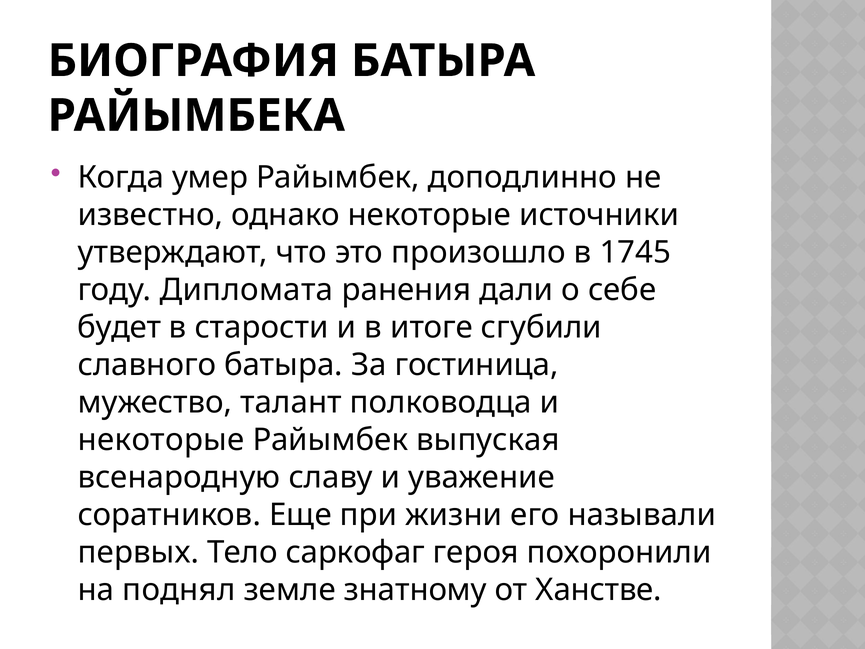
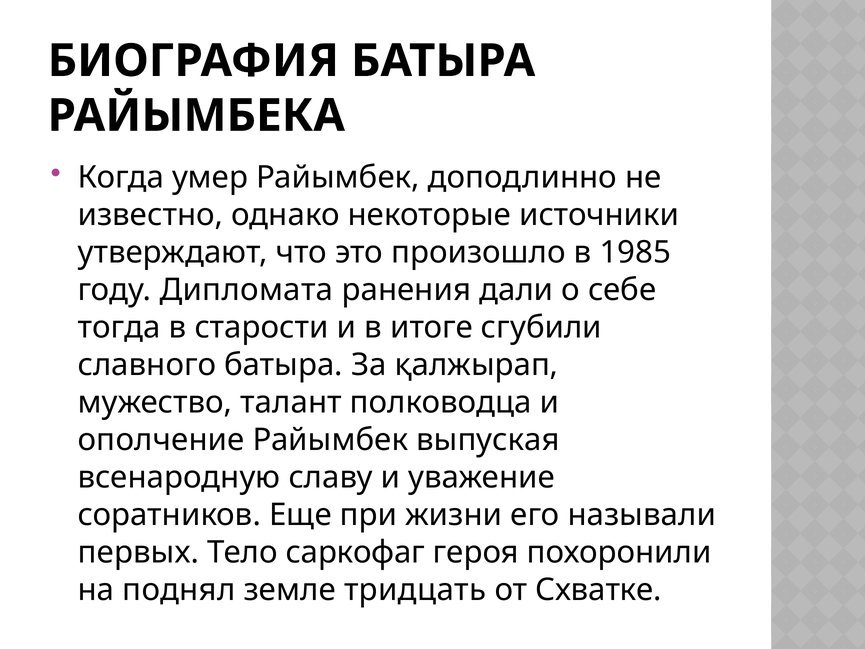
1745: 1745 -> 1985
будет: будет -> тогда
гостиница: гостиница -> қалжырап
некоторые at (161, 440): некоторые -> ополчение
знатному: знатному -> тридцать
Ханстве: Ханстве -> Схватке
